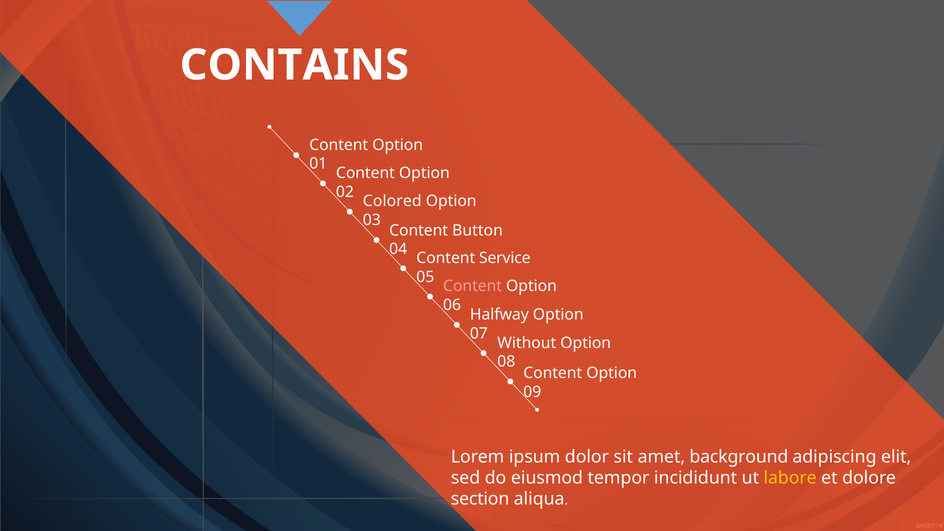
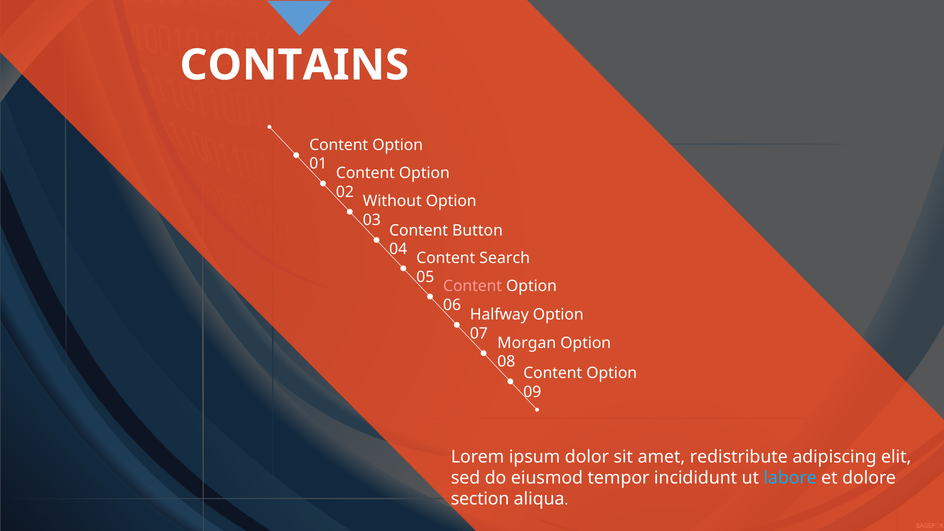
Colored: Colored -> Without
Service: Service -> Search
Without: Without -> Morgan
background: background -> redistribute
labore colour: yellow -> light blue
